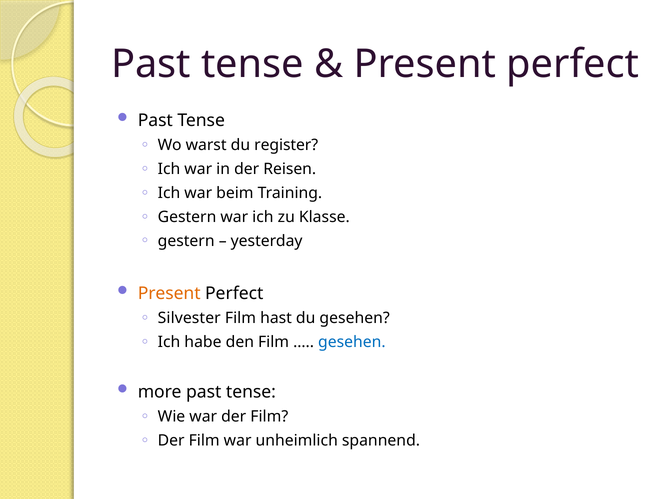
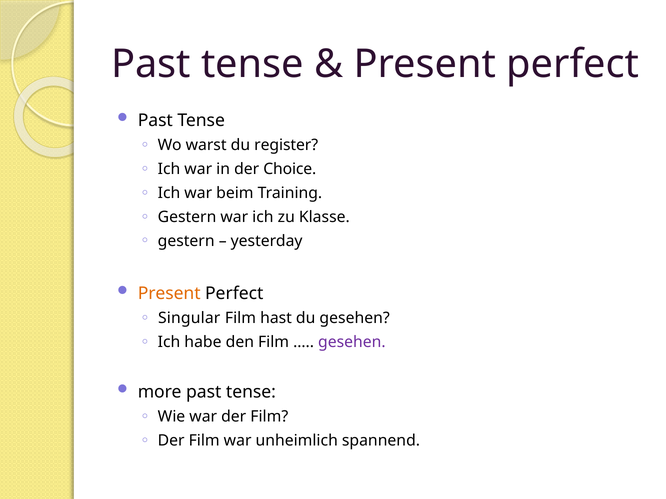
Reisen: Reisen -> Choice
Silvester: Silvester -> Singular
gesehen at (352, 343) colour: blue -> purple
